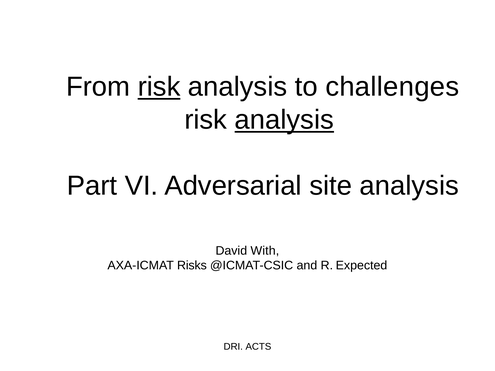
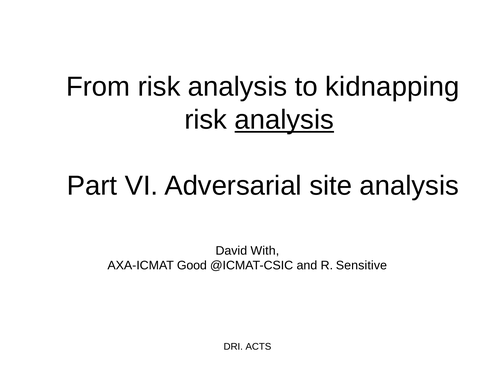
risk at (159, 87) underline: present -> none
challenges: challenges -> kidnapping
Risks: Risks -> Good
Expected: Expected -> Sensitive
